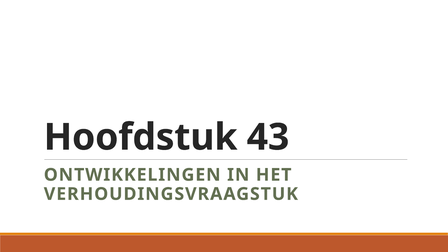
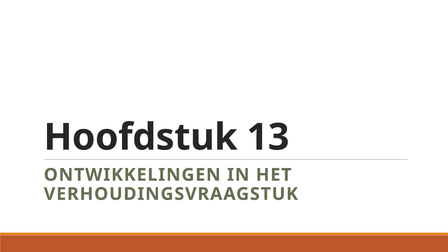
43: 43 -> 13
